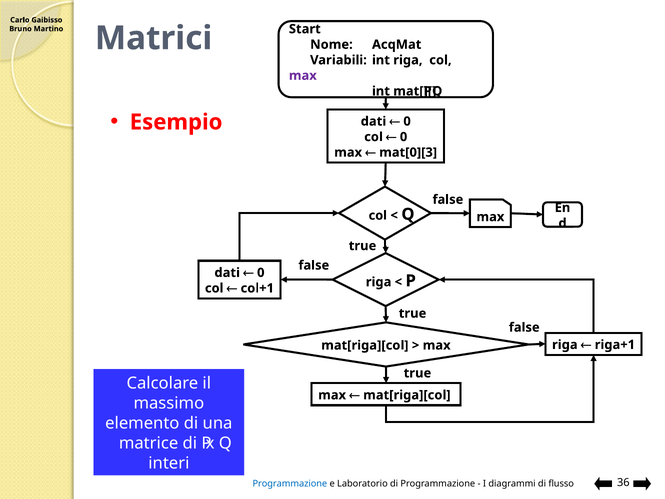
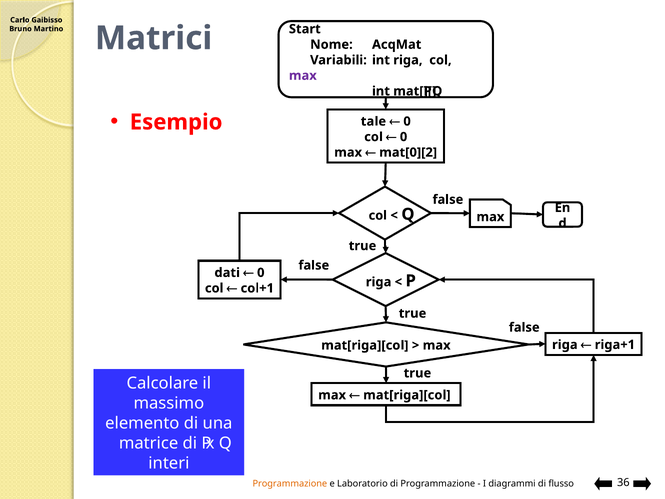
dati at (373, 121): dati -> tale
mat[0][3: mat[0][3 -> mat[0][2
Programmazione at (290, 483) colour: blue -> orange
